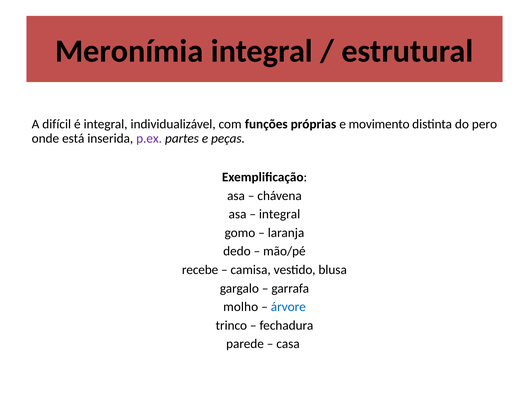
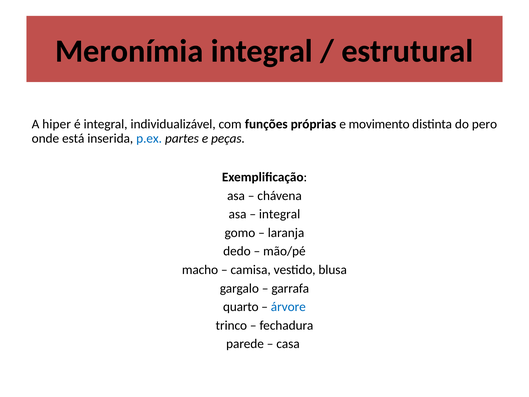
difícil: difícil -> hiper
p.ex colour: purple -> blue
recebe: recebe -> macho
molho: molho -> quarto
